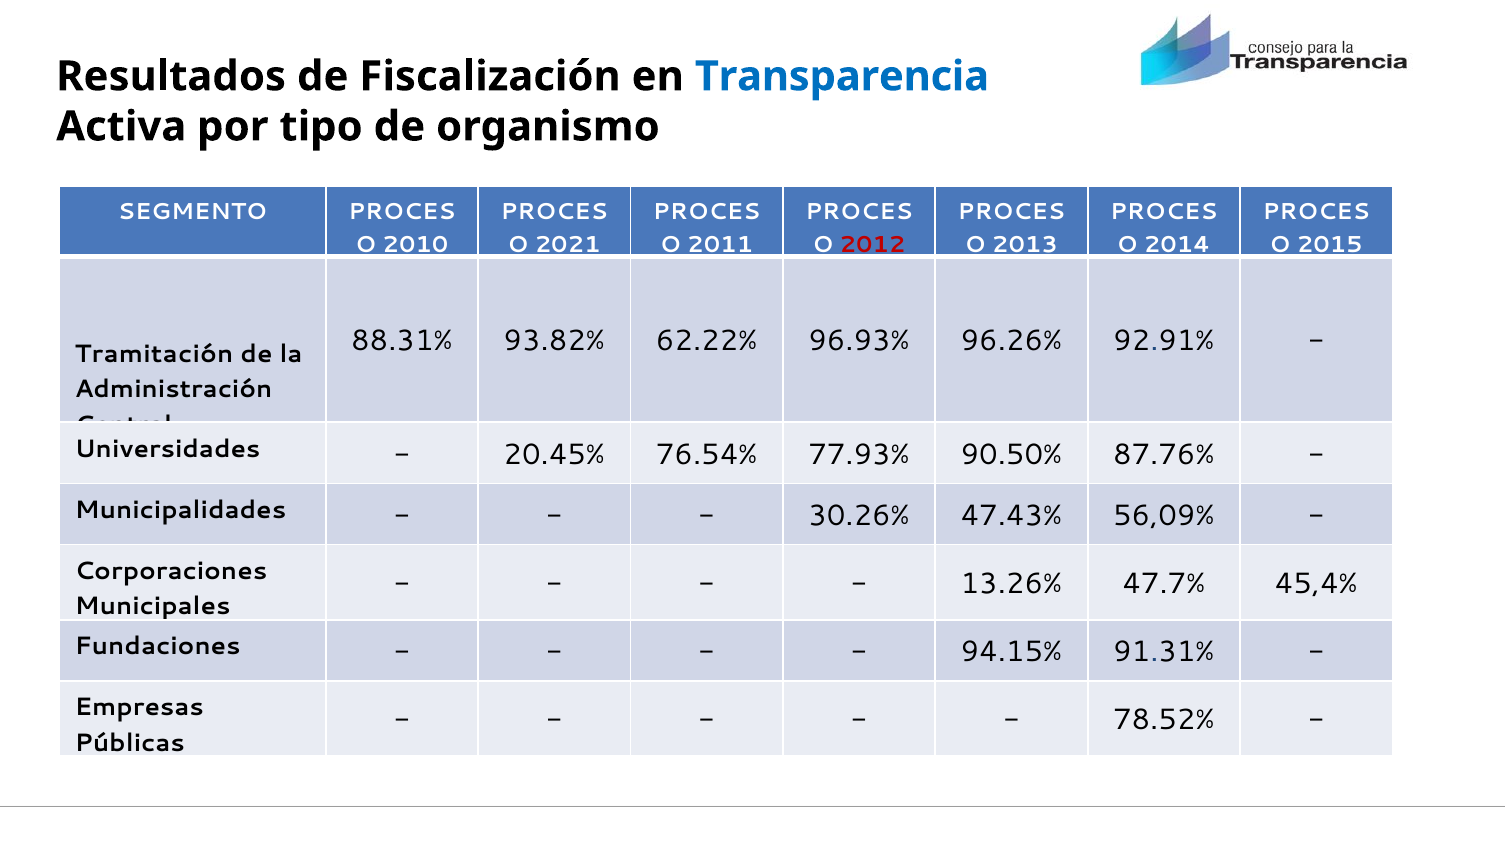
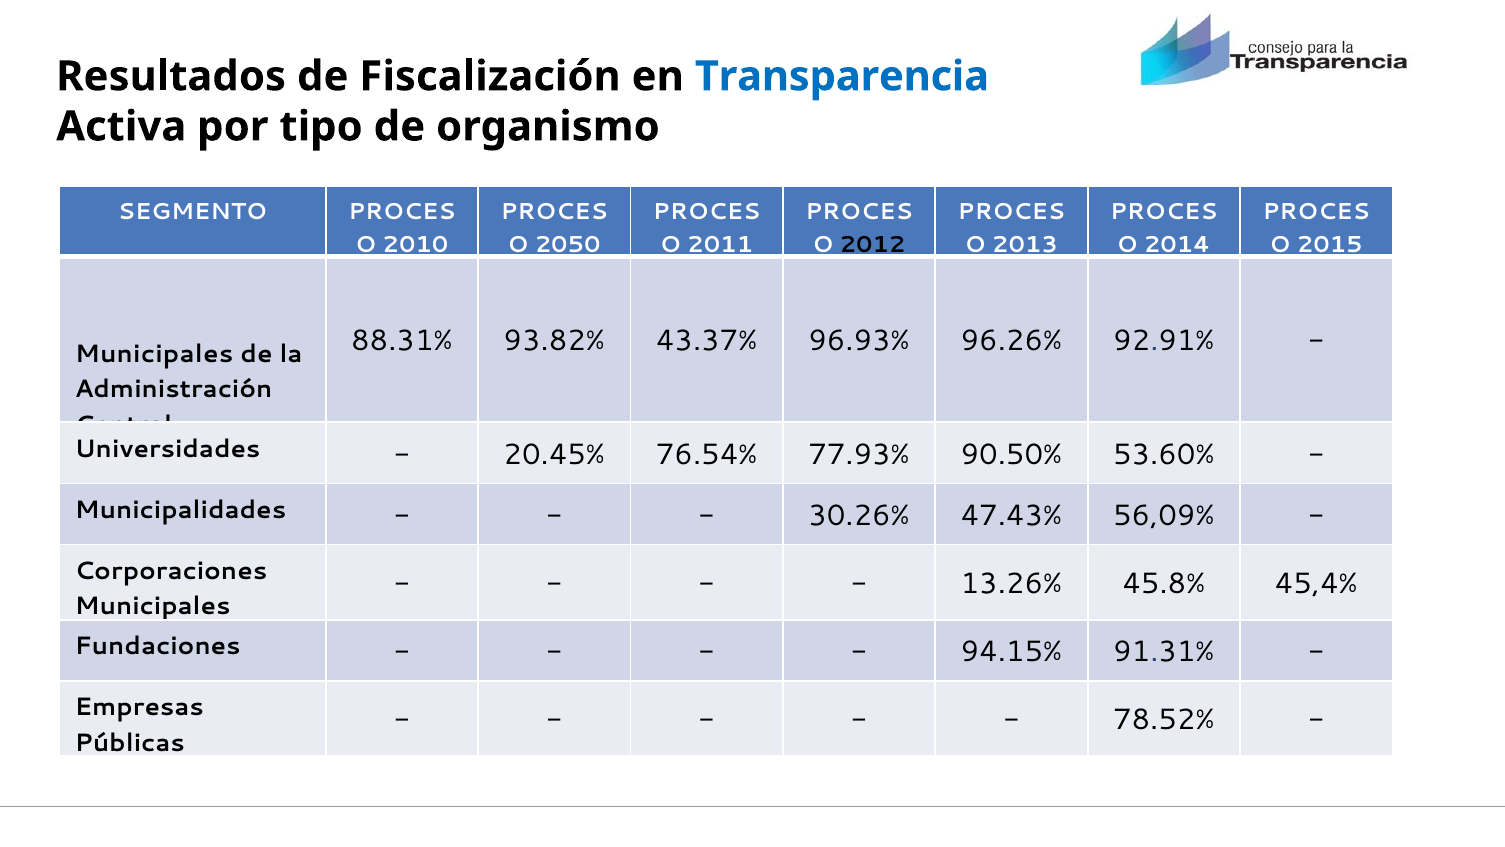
2021: 2021 -> 2050
2012 colour: red -> black
62.22%: 62.22% -> 43.37%
Tramitación at (154, 354): Tramitación -> Municipales
87.76%: 87.76% -> 53.60%
47.7%: 47.7% -> 45.8%
